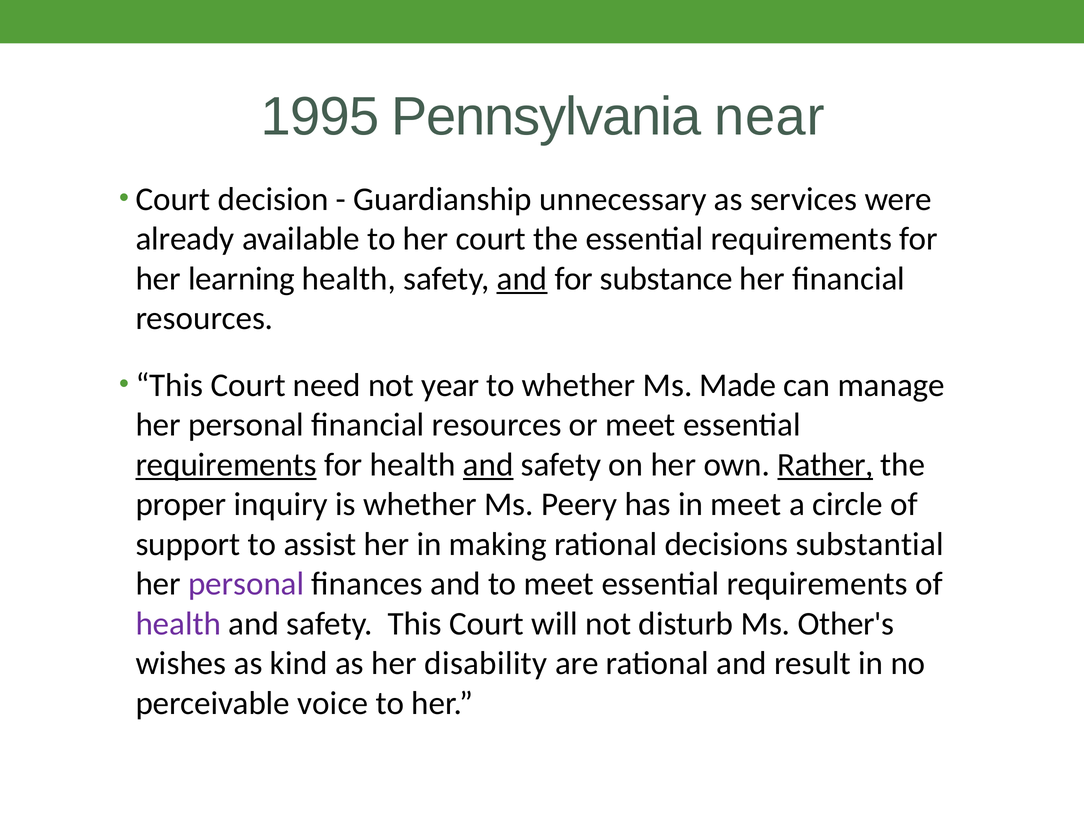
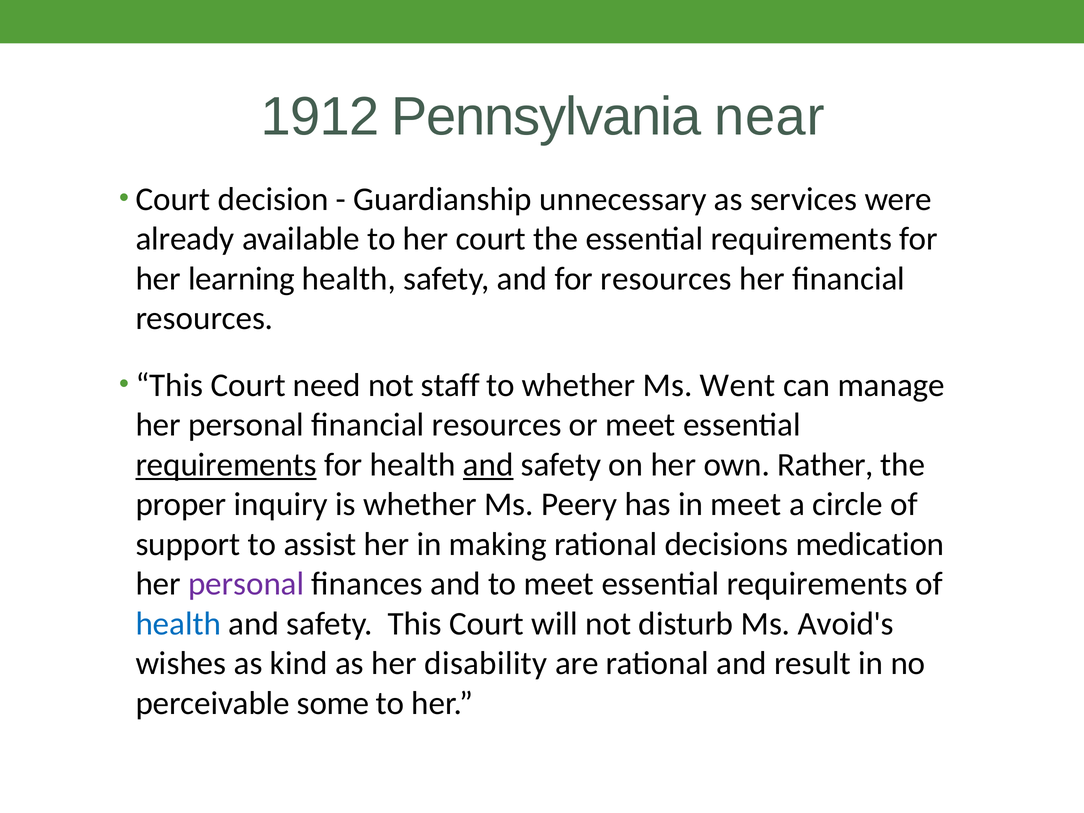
1995: 1995 -> 1912
and at (522, 279) underline: present -> none
for substance: substance -> resources
year: year -> staff
Made: Made -> Went
Rather underline: present -> none
substantial: substantial -> medication
health at (178, 624) colour: purple -> blue
Other's: Other's -> Avoid's
voice: voice -> some
